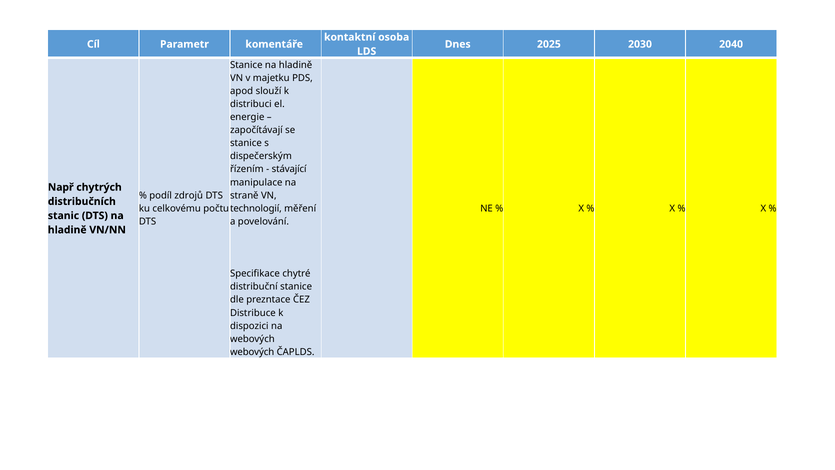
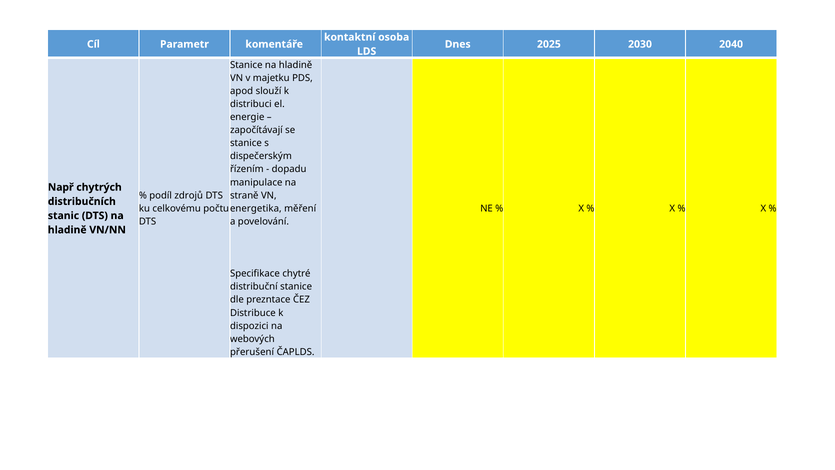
stávající: stávající -> dopadu
technologií: technologií -> energetika
webových at (252, 352): webových -> přerušení
